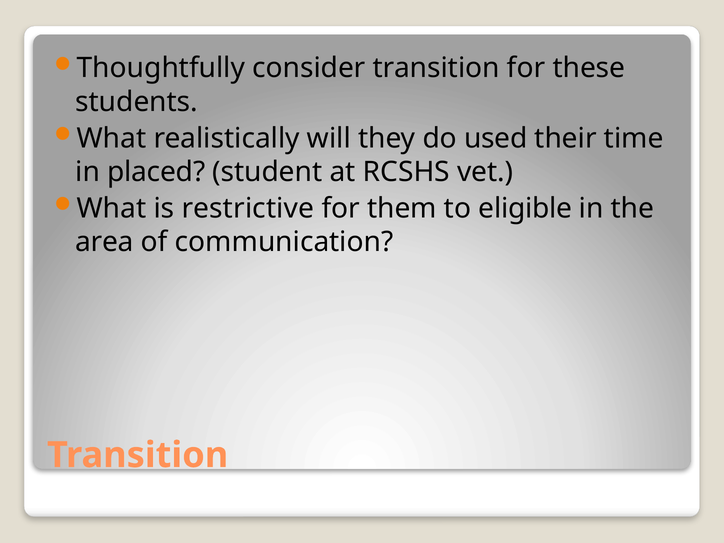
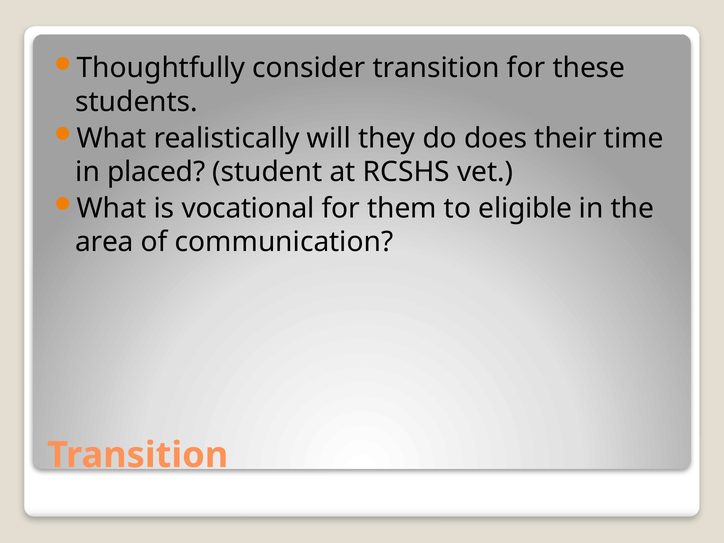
used: used -> does
restrictive: restrictive -> vocational
